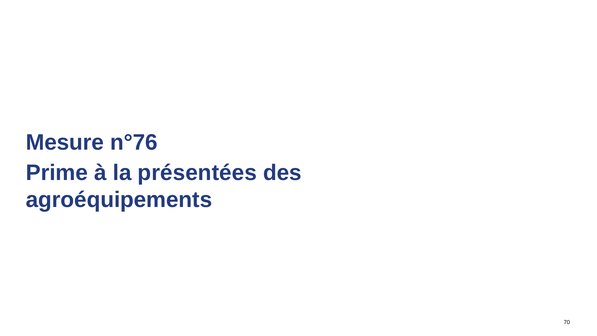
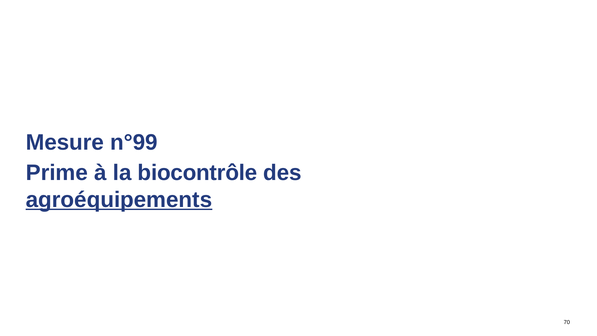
n°76: n°76 -> n°99
présentées: présentées -> biocontrôle
agroéquipements underline: none -> present
